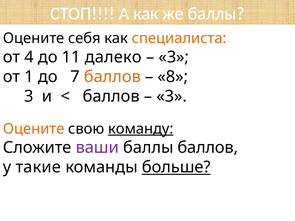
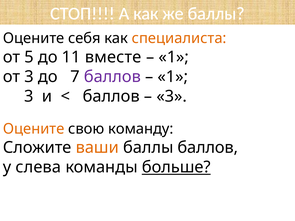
4: 4 -> 5
далеко: далеко -> вместе
3 at (174, 57): 3 -> 1
от 1: 1 -> 3
баллов at (112, 77) colour: orange -> purple
8 at (173, 77): 8 -> 1
команду underline: present -> none
ваши colour: purple -> orange
такие: такие -> слева
